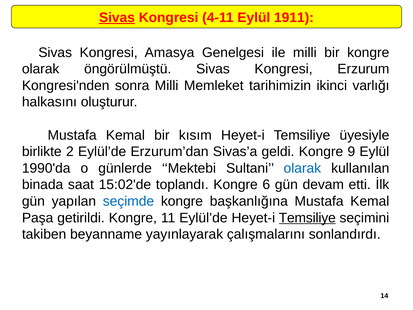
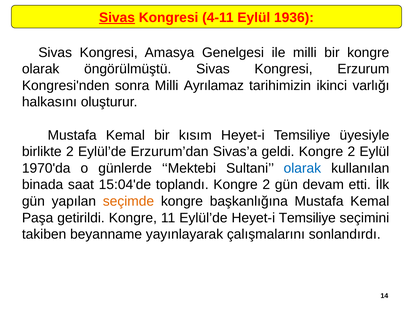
1911: 1911 -> 1936
Memleket: Memleket -> Ayrılamaz
geldi Kongre 9: 9 -> 2
1990'da: 1990'da -> 1970'da
15:02'de: 15:02'de -> 15:04'de
toplandı Kongre 6: 6 -> 2
seçimde colour: blue -> orange
Temsiliye at (307, 218) underline: present -> none
